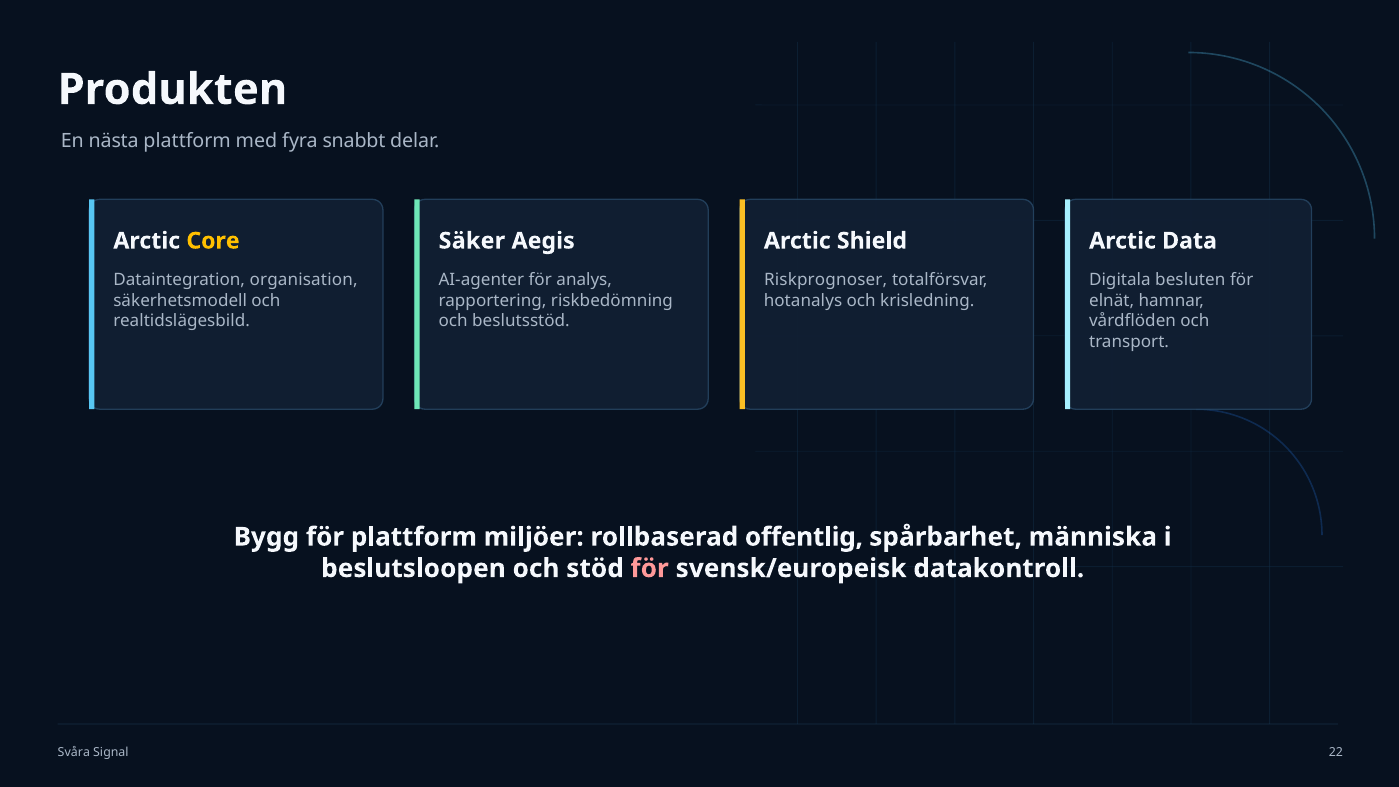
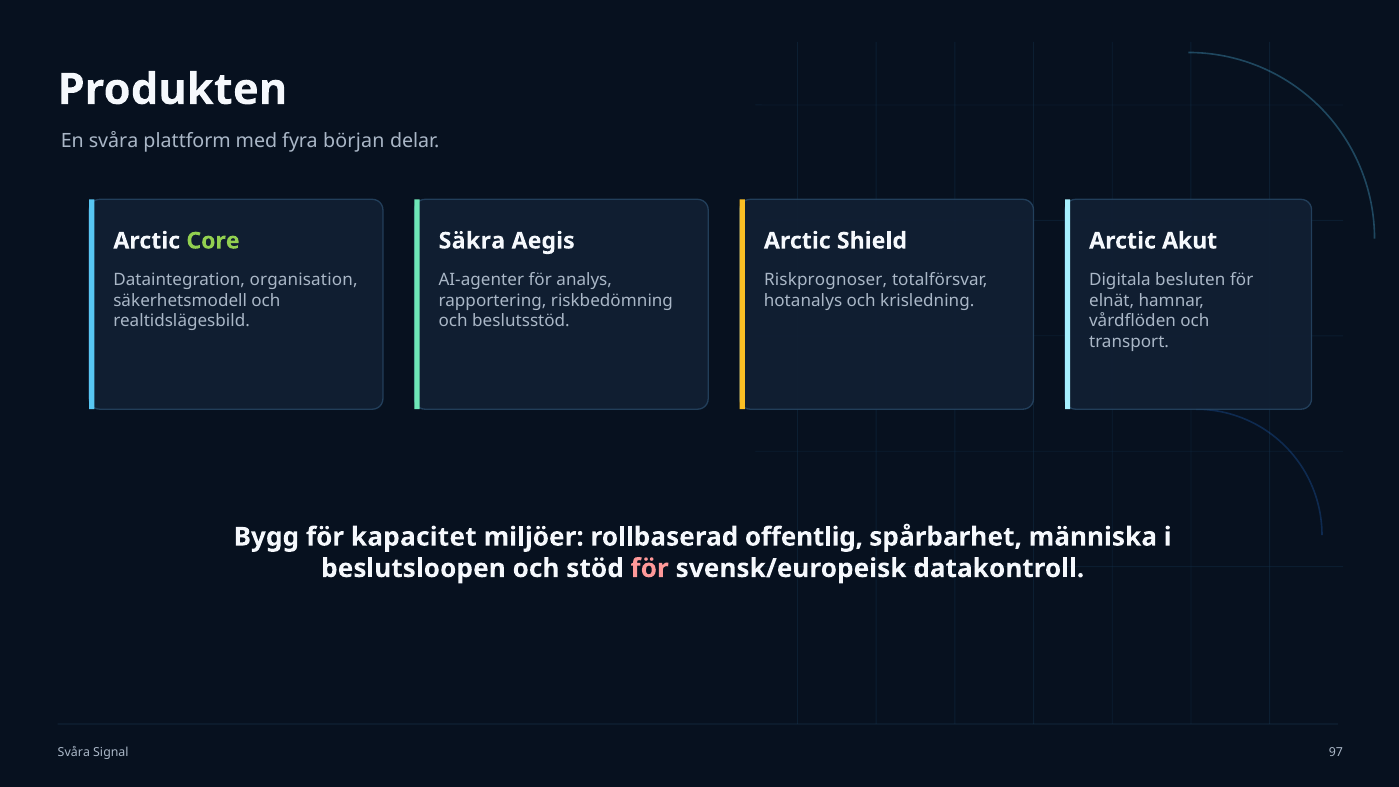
En nästa: nästa -> svåra
snabbt: snabbt -> början
Core colour: yellow -> light green
Säker: Säker -> Säkra
Data: Data -> Akut
för plattform: plattform -> kapacitet
22: 22 -> 97
